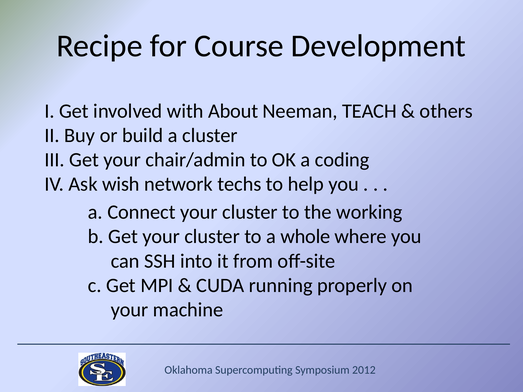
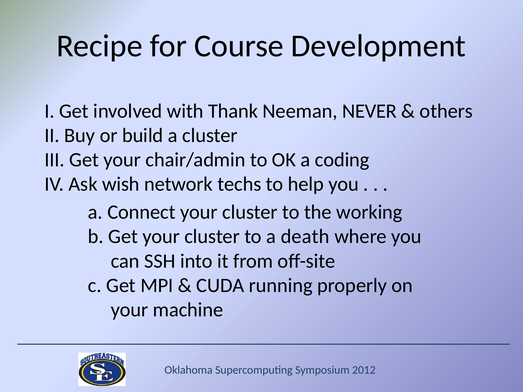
About: About -> Thank
TEACH: TEACH -> NEVER
whole: whole -> death
